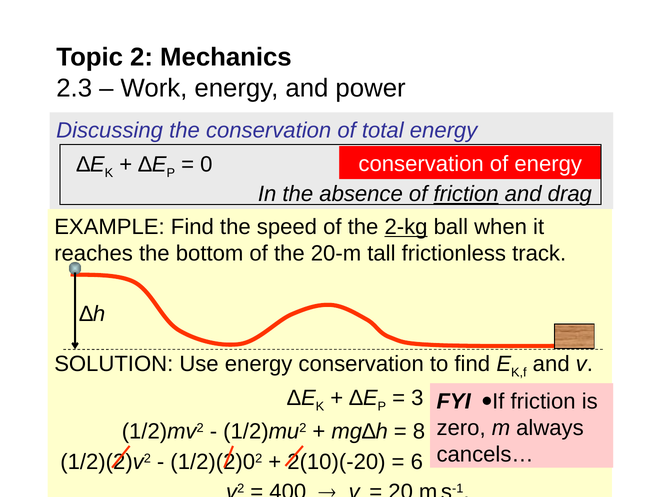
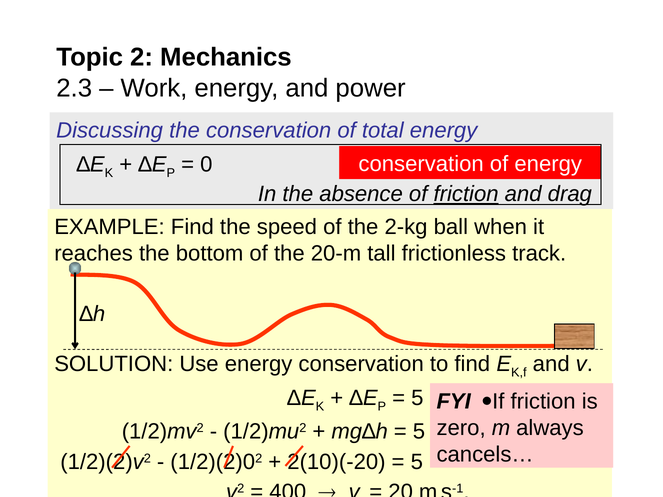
2-kg underline: present -> none
3 at (417, 398): 3 -> 5
8 at (419, 432): 8 -> 5
6 at (417, 462): 6 -> 5
